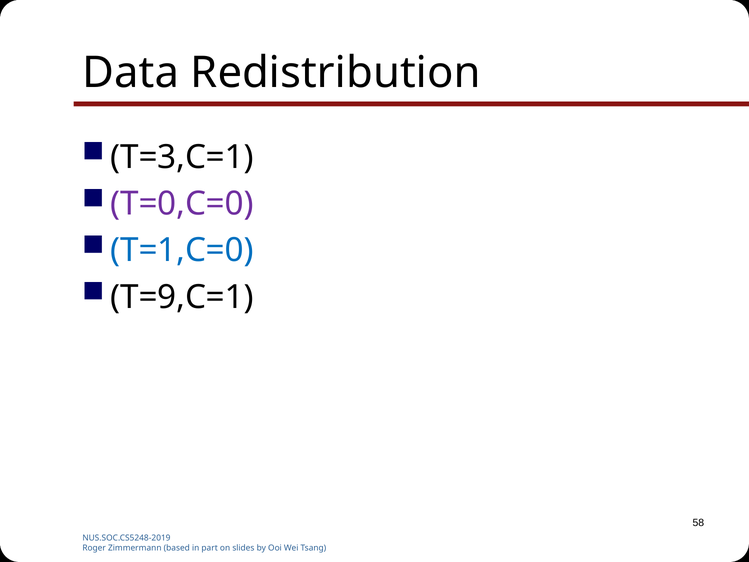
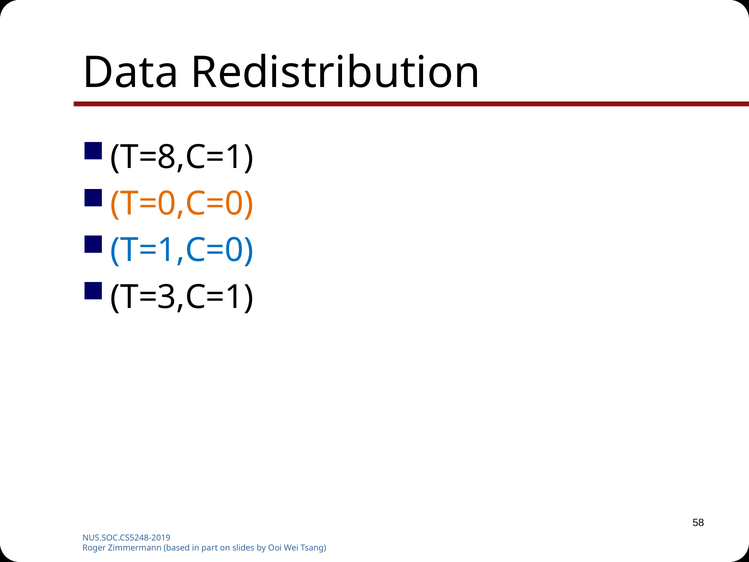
T=3,C=1: T=3,C=1 -> T=8,C=1
T=0,C=0 colour: purple -> orange
T=9,C=1: T=9,C=1 -> T=3,C=1
